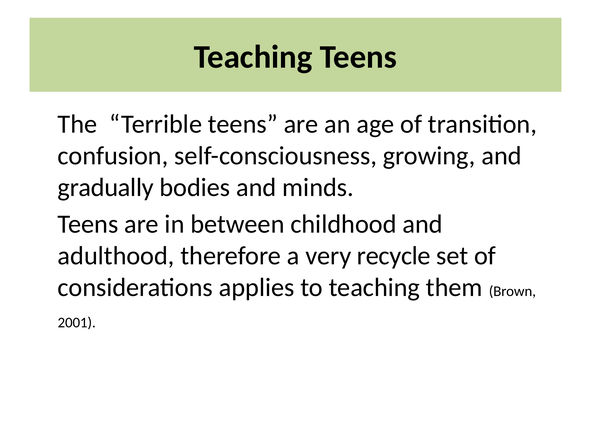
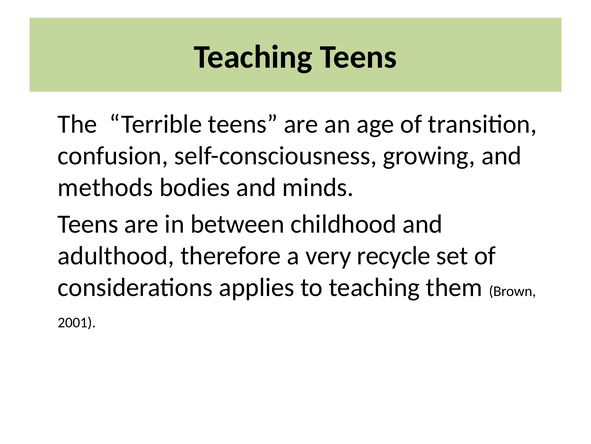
gradually: gradually -> methods
